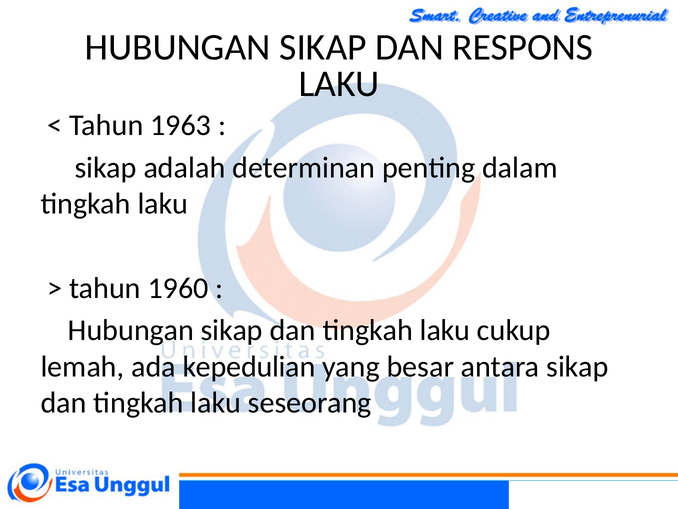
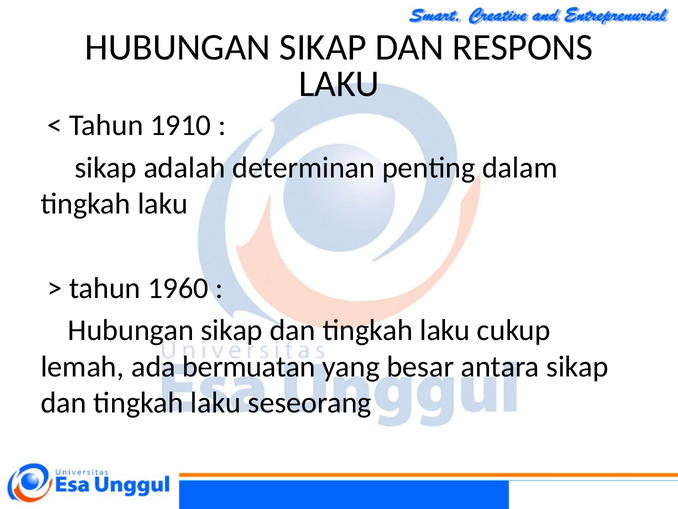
1963: 1963 -> 1910
kepedulian: kepedulian -> bermuatan
